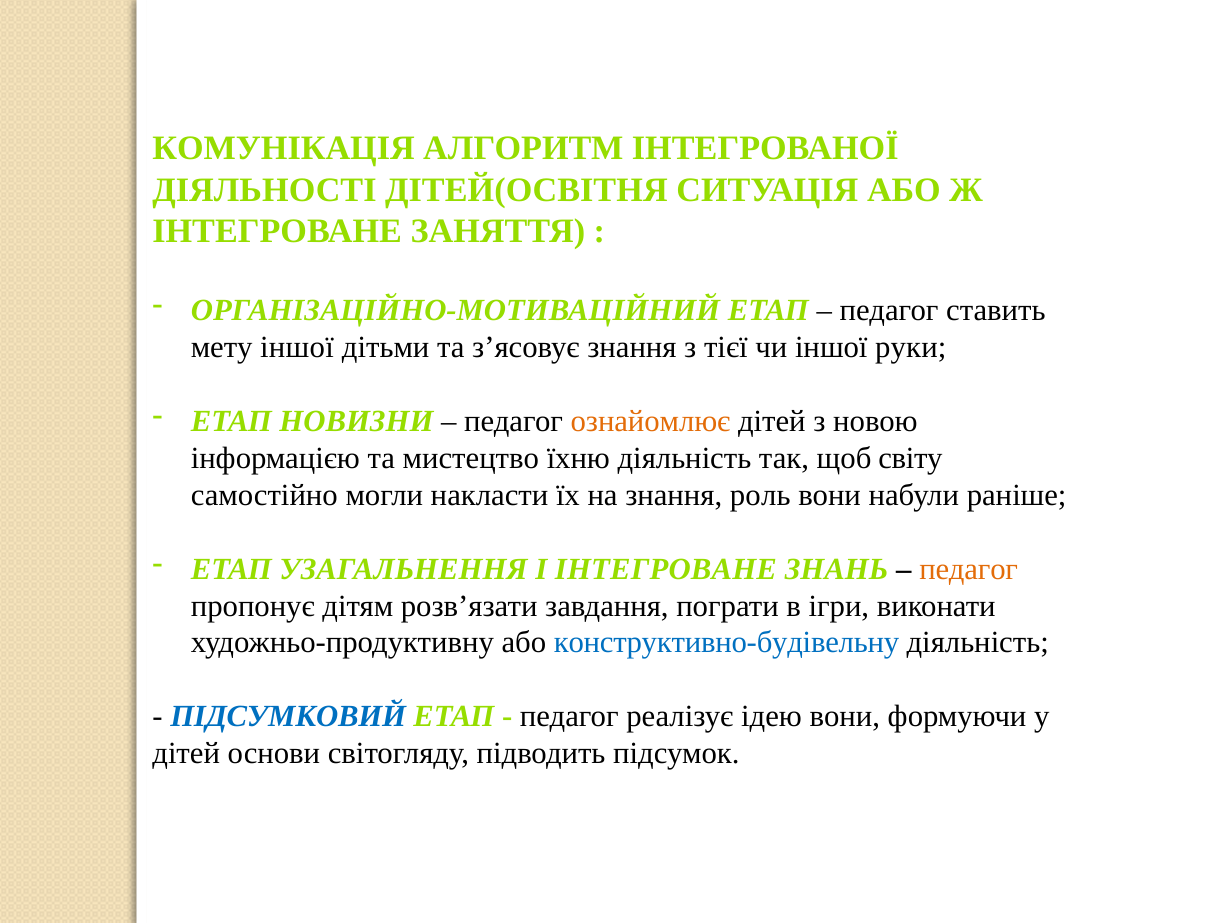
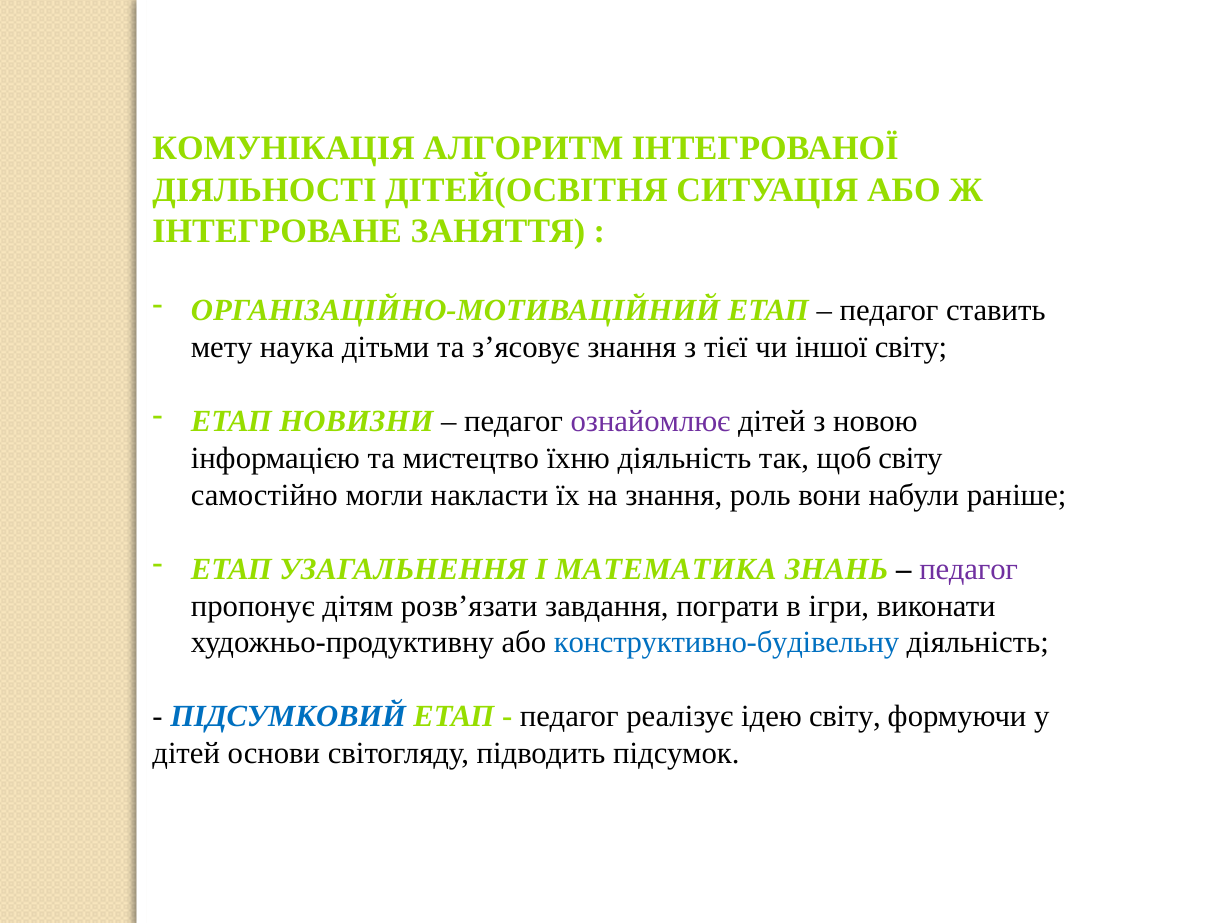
мету іншої: іншої -> наука
іншої руки: руки -> світу
ознайомлює colour: orange -> purple
І ІНТЕГРОВАНЕ: ІНТЕГРОВАНЕ -> МАТЕМАТИКА
педагог at (969, 569) colour: orange -> purple
ідею вони: вони -> світу
